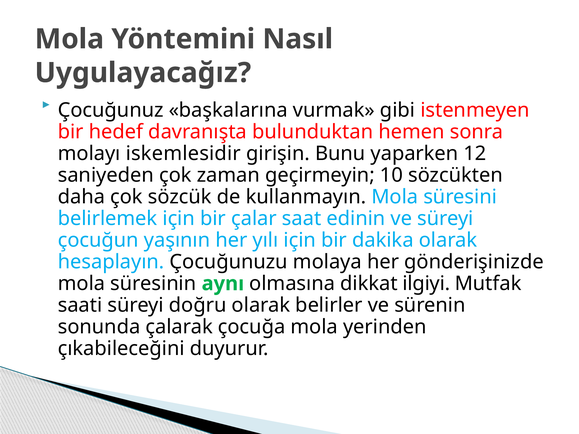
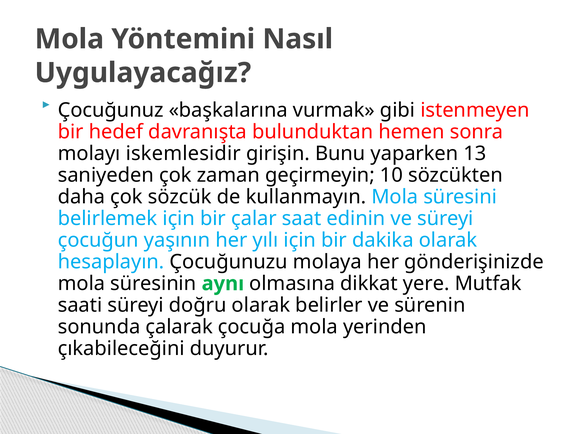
12: 12 -> 13
ilgiyi: ilgiyi -> yere
